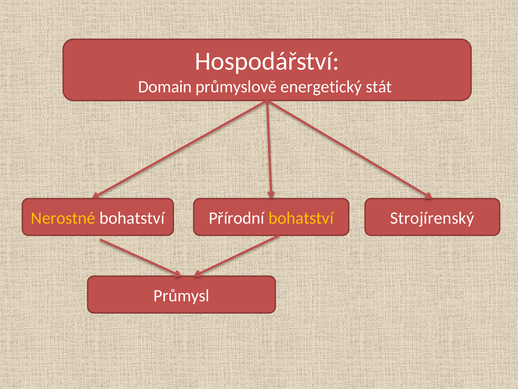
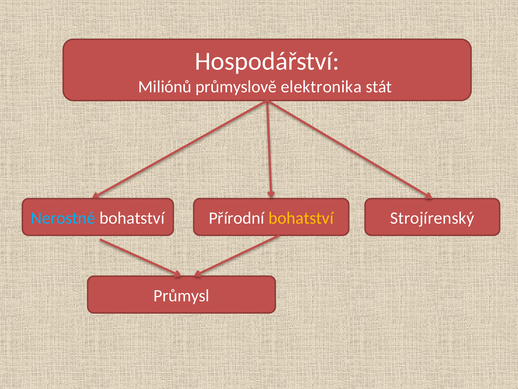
Domain: Domain -> Miliónů
energetický: energetický -> elektronika
Nerostné colour: yellow -> light blue
